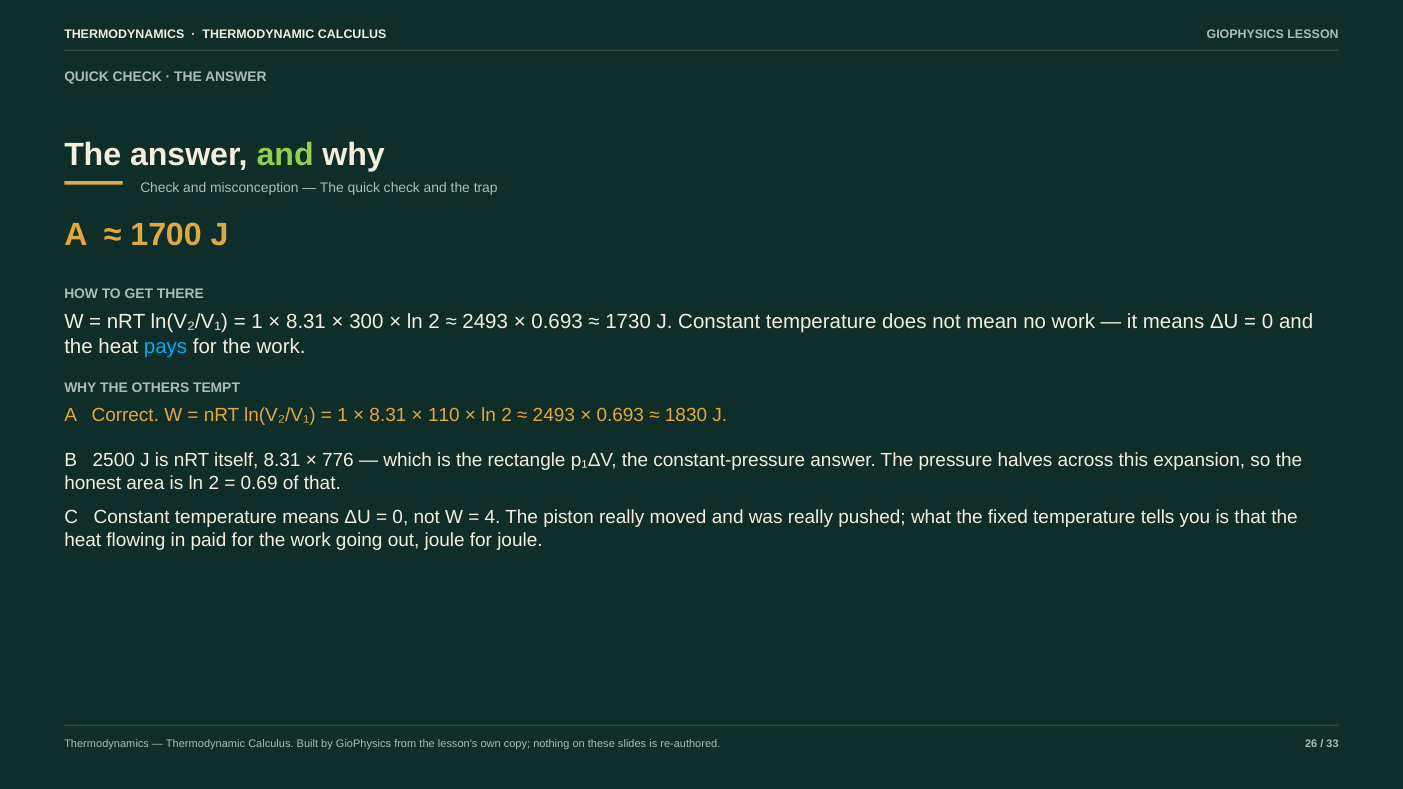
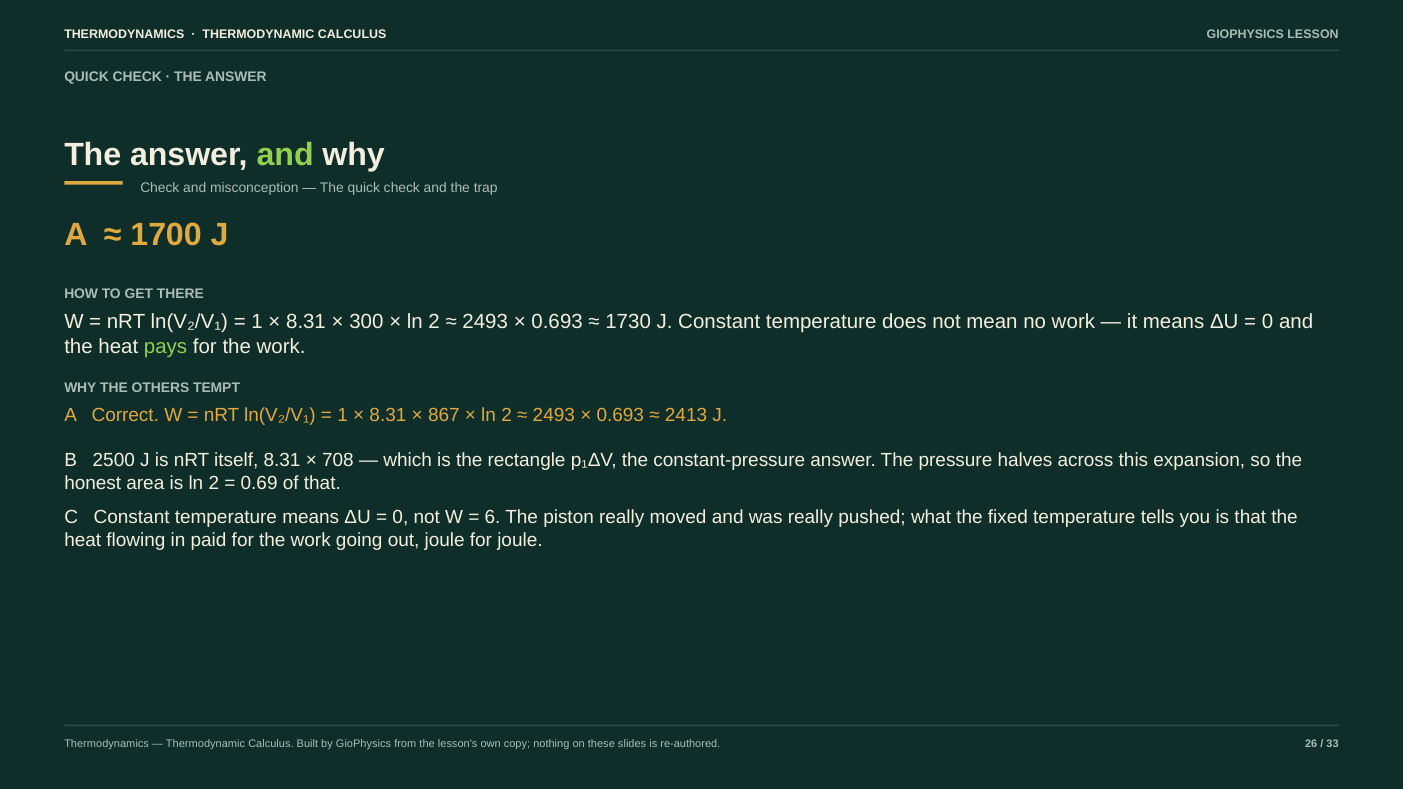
pays colour: light blue -> light green
110: 110 -> 867
1830: 1830 -> 2413
776: 776 -> 708
4: 4 -> 6
